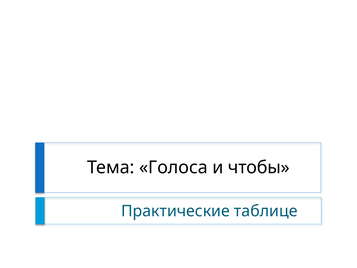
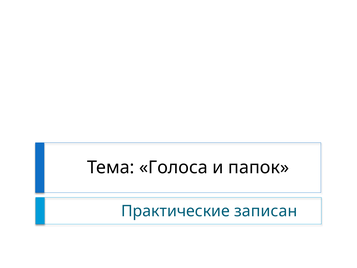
чтобы: чтобы -> папок
таблице: таблице -> записан
